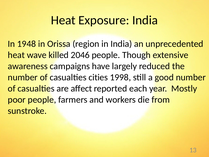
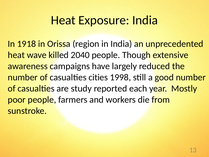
1948: 1948 -> 1918
2046: 2046 -> 2040
affect: affect -> study
